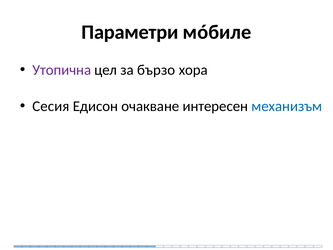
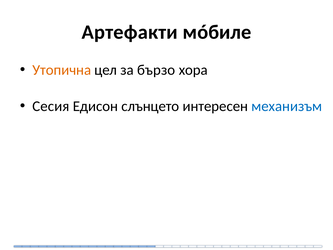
Параметри: Параметри -> Артефакти
Утопична colour: purple -> orange
очакване: очакване -> слънцето
